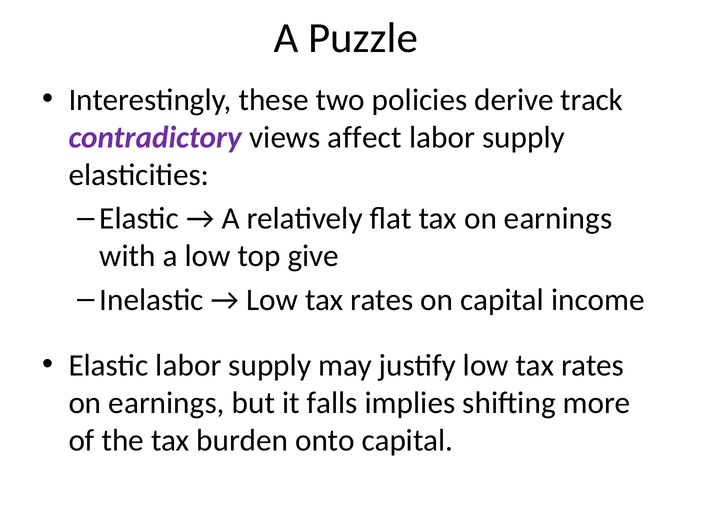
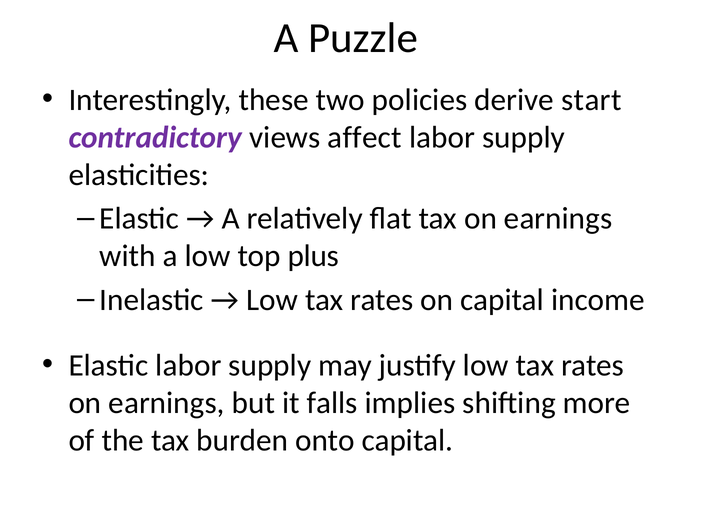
track: track -> start
give: give -> plus
